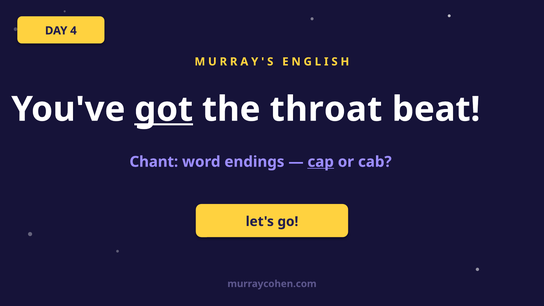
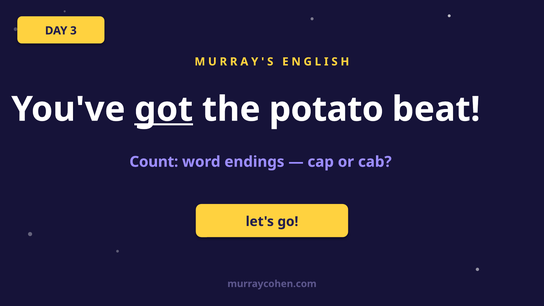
4: 4 -> 3
throat: throat -> potato
Chant: Chant -> Count
cap underline: present -> none
